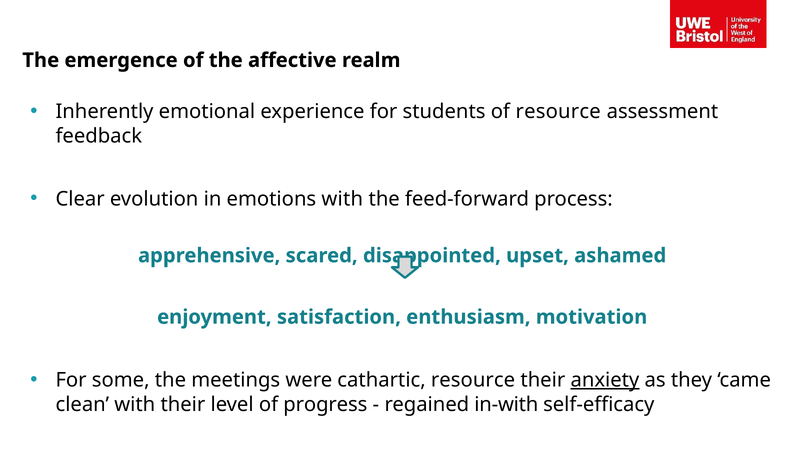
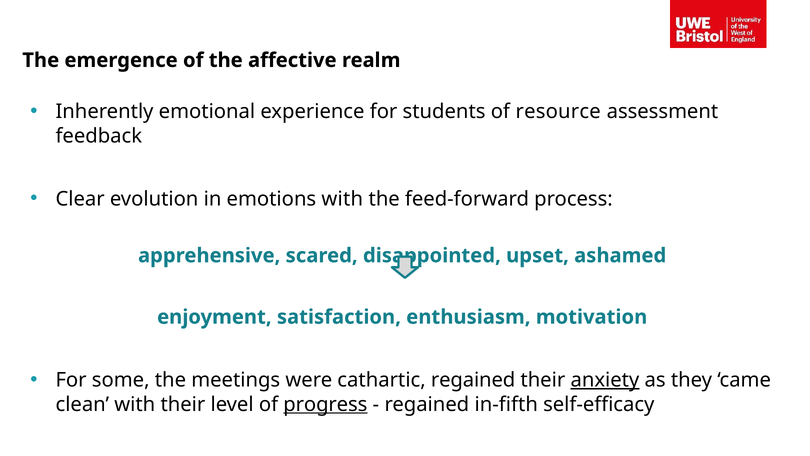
cathartic resource: resource -> regained
progress underline: none -> present
in-with: in-with -> in-fifth
